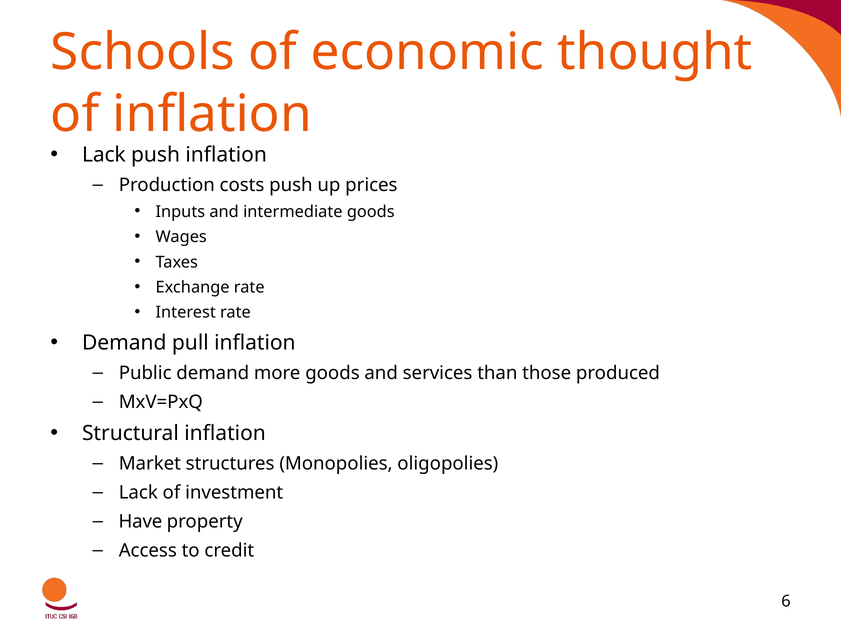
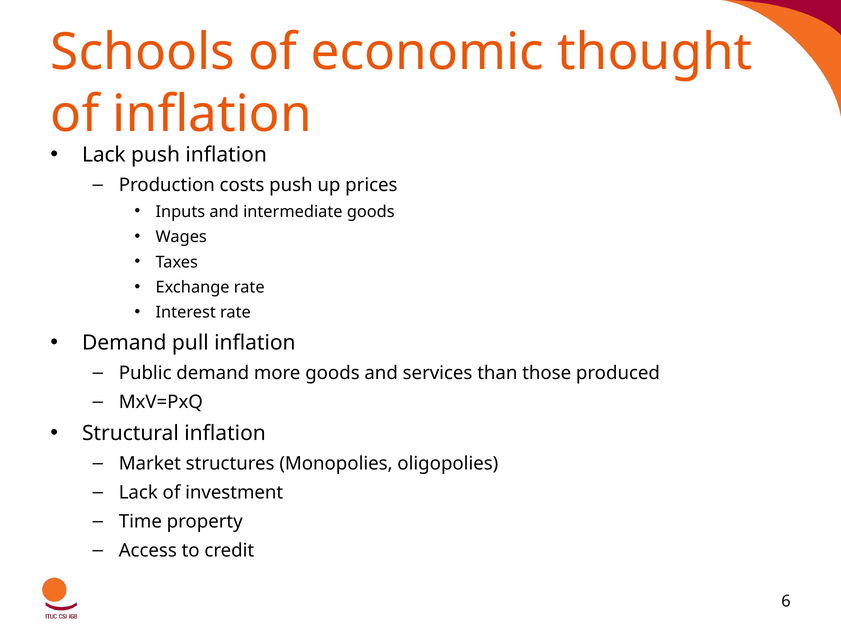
Have: Have -> Time
